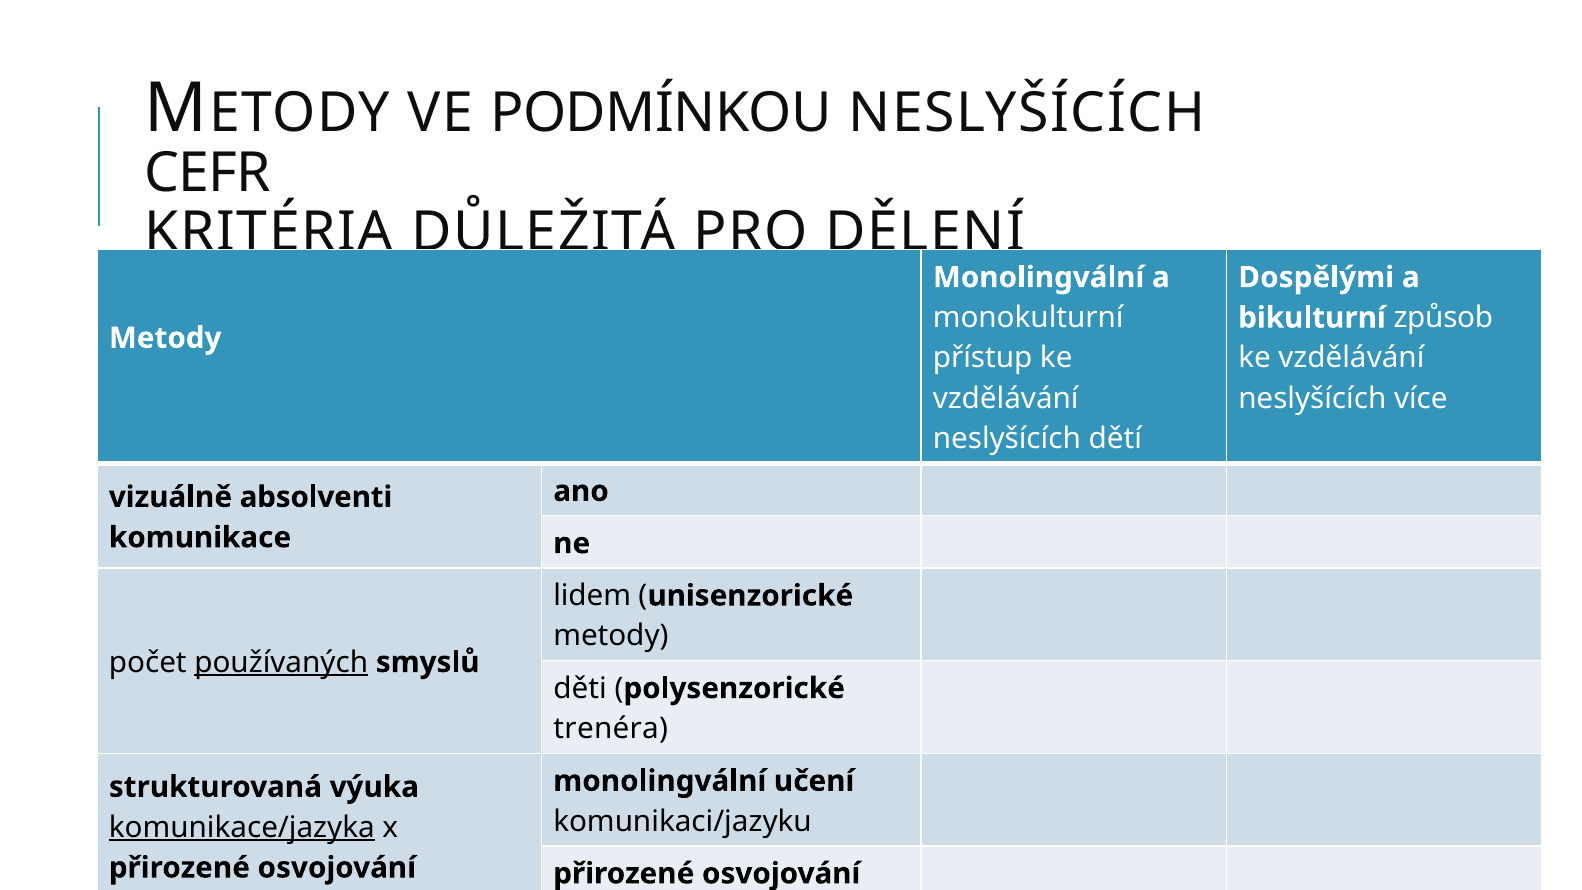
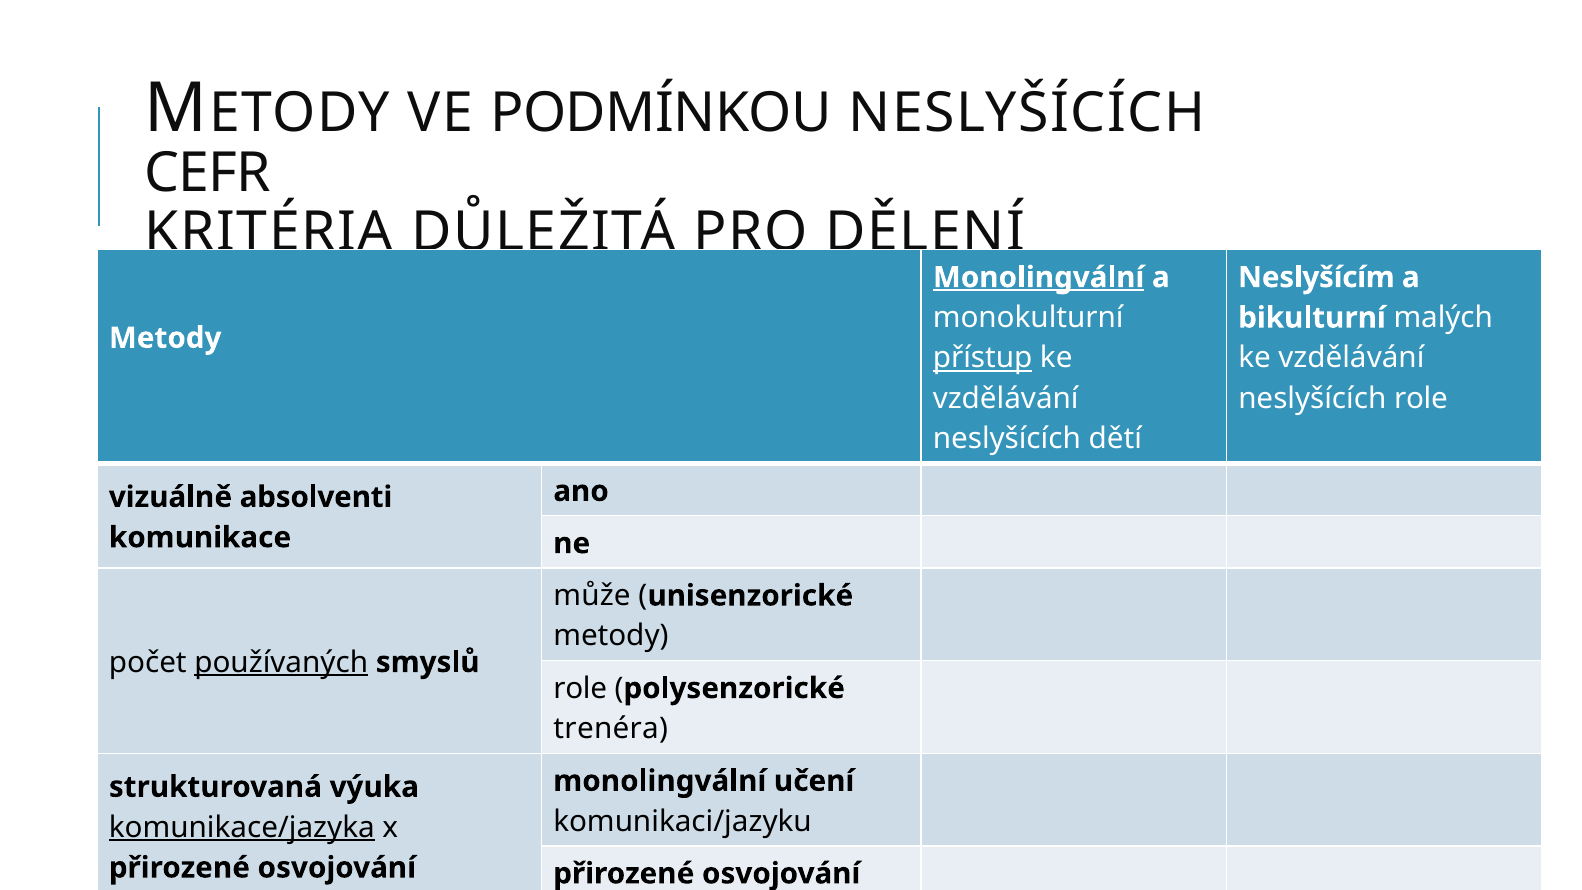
Monolingvální at (1039, 277) underline: none -> present
Dospělými: Dospělými -> Neslyšícím
způsob: způsob -> malých
přístup underline: none -> present
neslyšících více: více -> role
lidem: lidem -> může
děti at (580, 688): děti -> role
